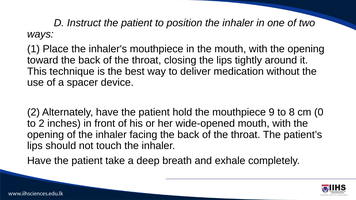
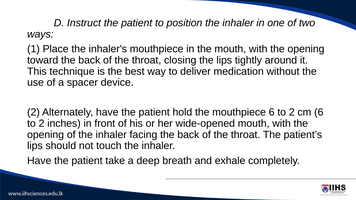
mouthpiece 9: 9 -> 6
8 at (292, 112): 8 -> 2
cm 0: 0 -> 6
